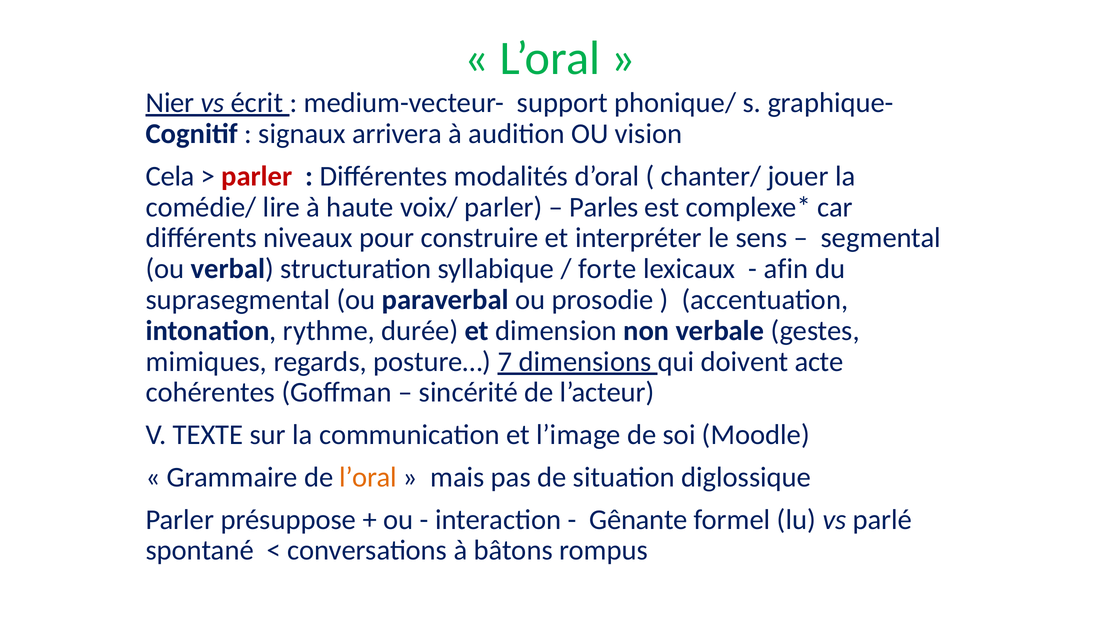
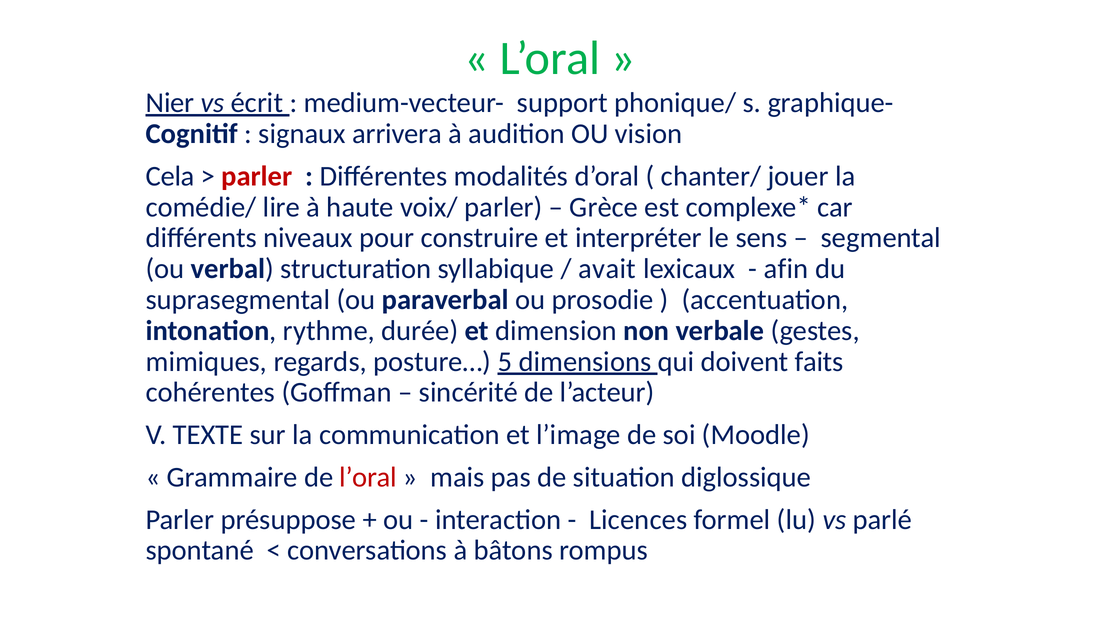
Parles: Parles -> Grèce
forte: forte -> avait
7: 7 -> 5
acte: acte -> faits
l’oral at (368, 477) colour: orange -> red
Gênante: Gênante -> Licences
